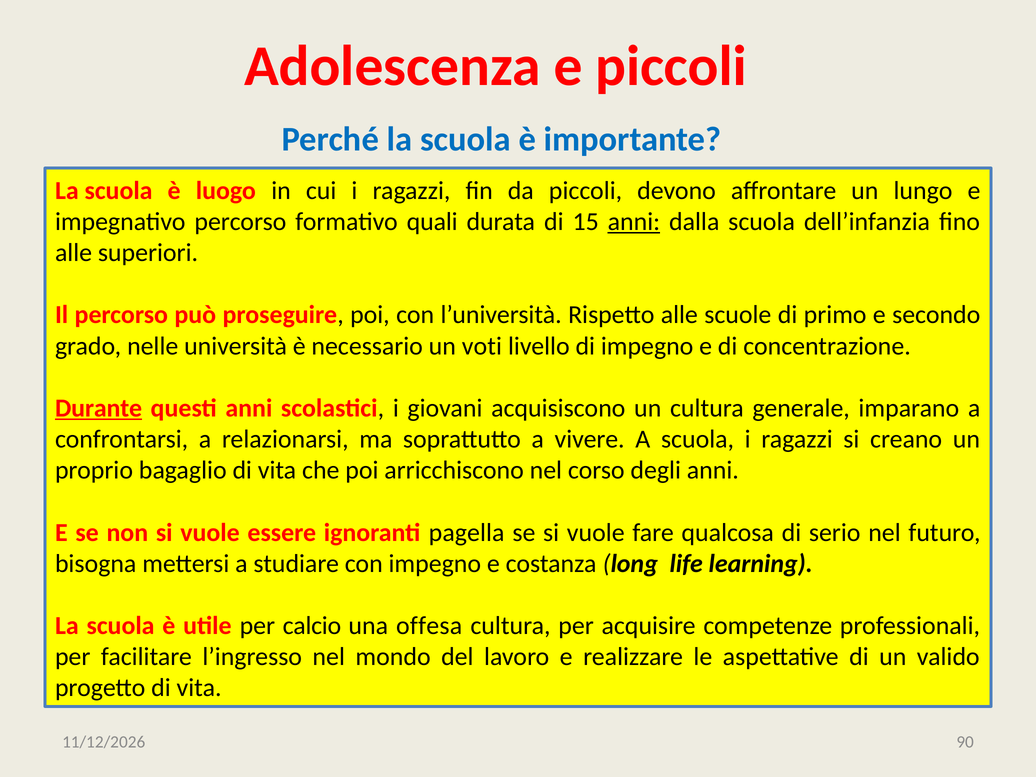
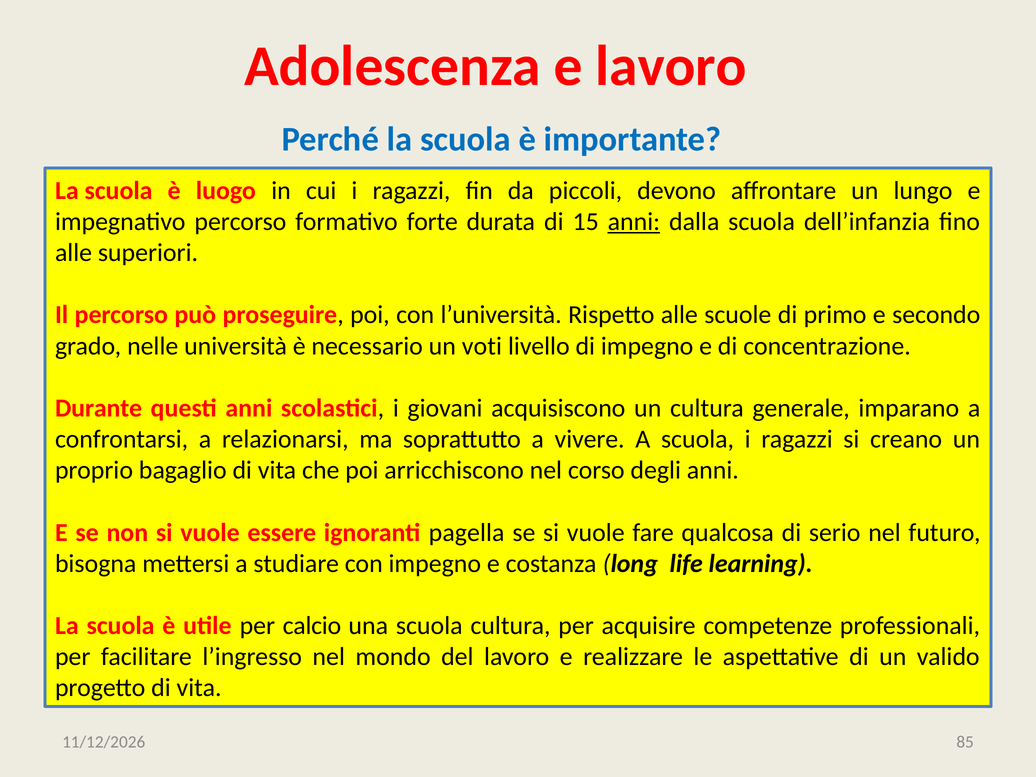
e piccoli: piccoli -> lavoro
quali: quali -> forte
Durante underline: present -> none
una offesa: offesa -> scuola
90: 90 -> 85
